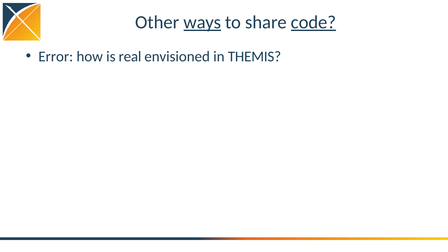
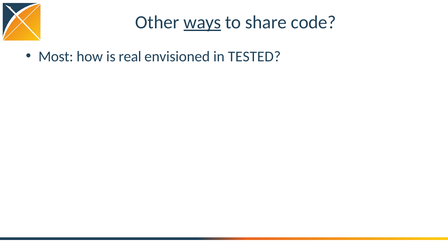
code underline: present -> none
Error: Error -> Most
THEMIS: THEMIS -> TESTED
